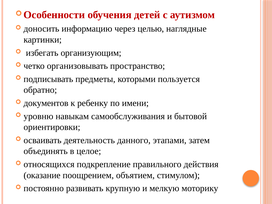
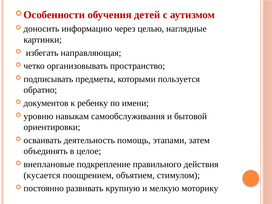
организующим: организующим -> направляющая
данного: данного -> помощь
относящихся: относящихся -> внеплановые
оказание: оказание -> кусается
